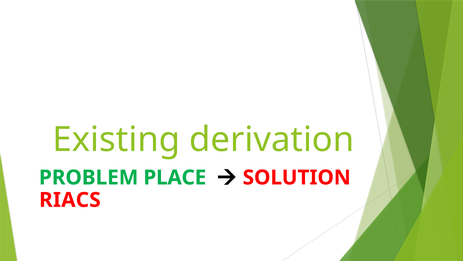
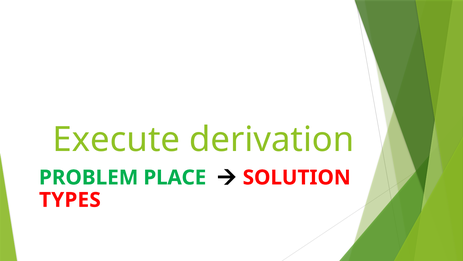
Existing: Existing -> Execute
RIACS: RIACS -> TYPES
